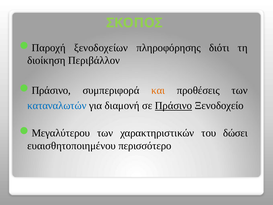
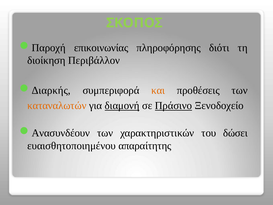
ξενοδοχείων: ξενοδοχείων -> επικοινωνίας
Πράσινο at (51, 90): Πράσινο -> Διαρκής
καταναλωτών colour: blue -> orange
διαμονή underline: none -> present
Μεγαλύτερου: Μεγαλύτερου -> Ανασυνδέουν
περισσότερο: περισσότερο -> απαραίτητης
